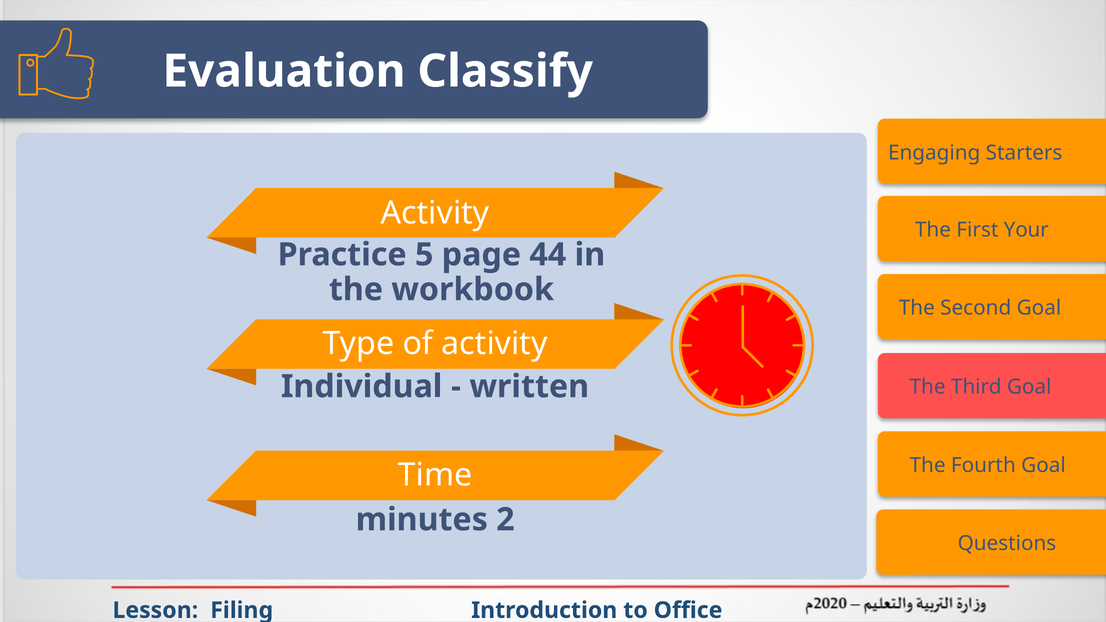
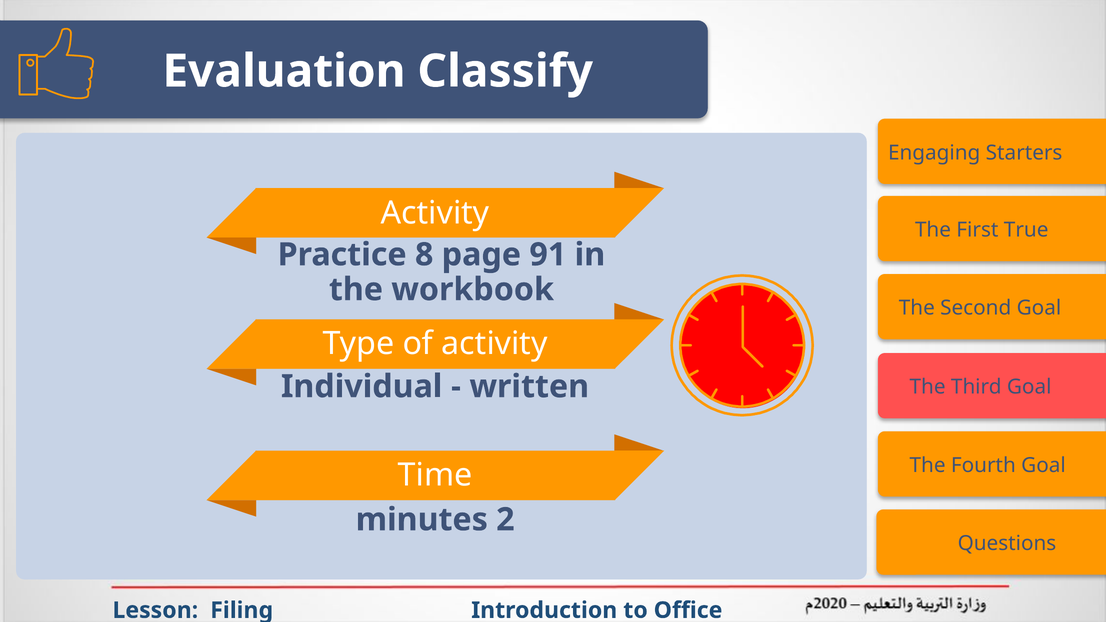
Your: Your -> True
5: 5 -> 8
44: 44 -> 91
